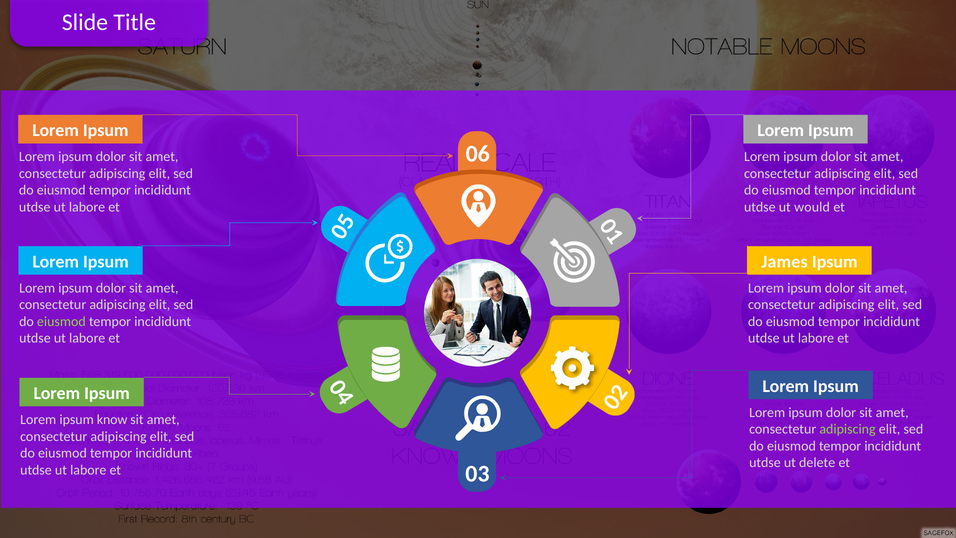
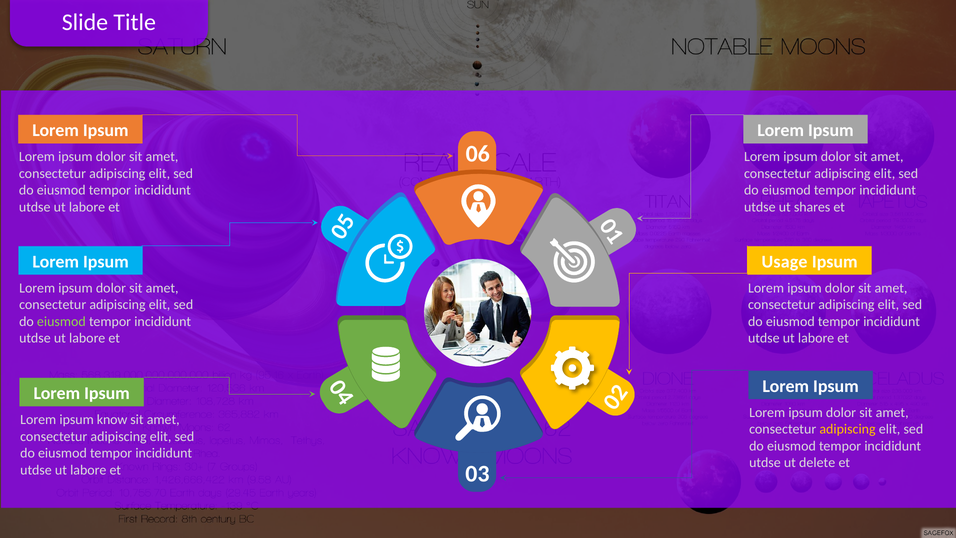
would: would -> shares
James: James -> Usage
adipiscing at (848, 429) colour: light green -> yellow
